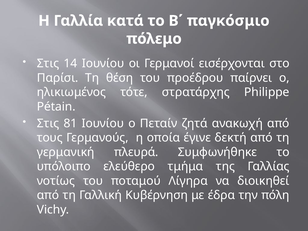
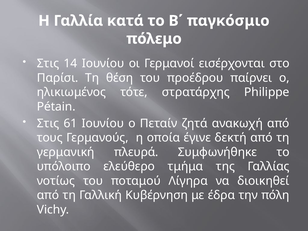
81: 81 -> 61
